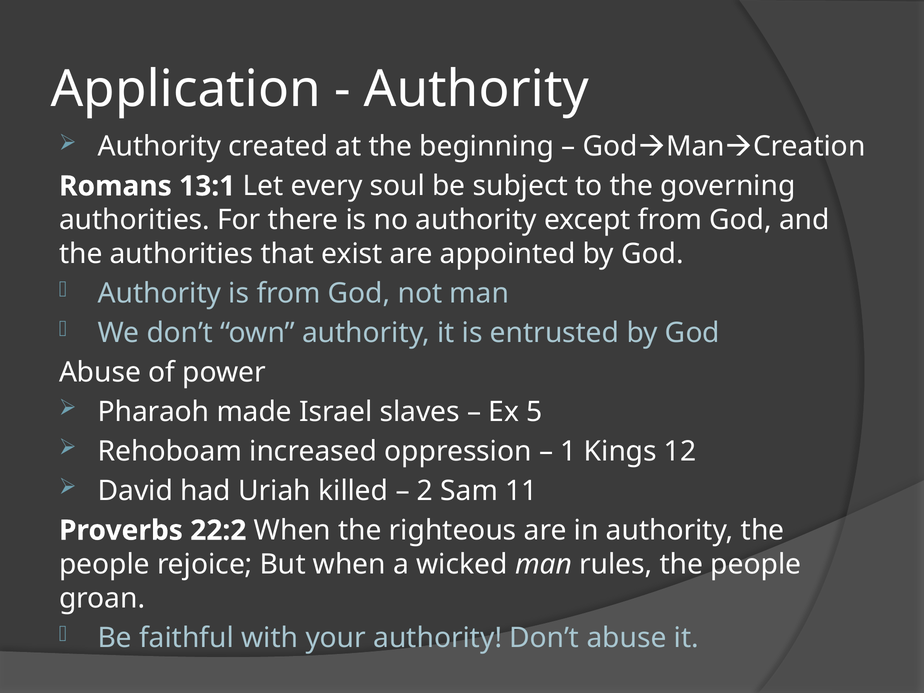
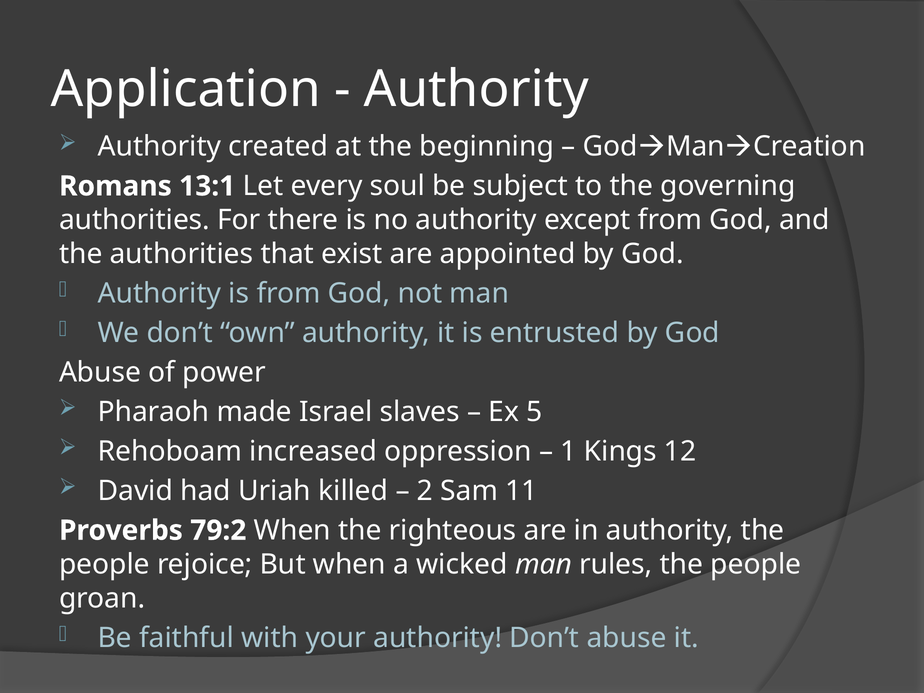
22:2: 22:2 -> 79:2
